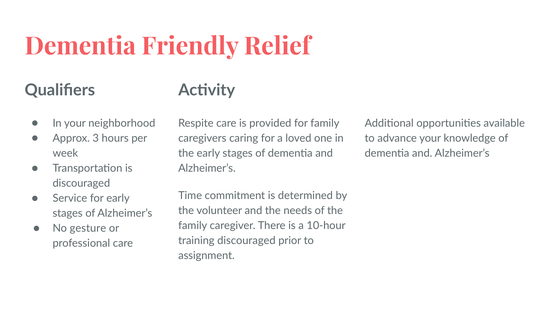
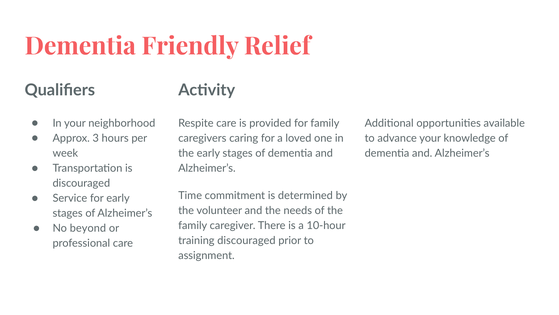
gesture: gesture -> beyond
